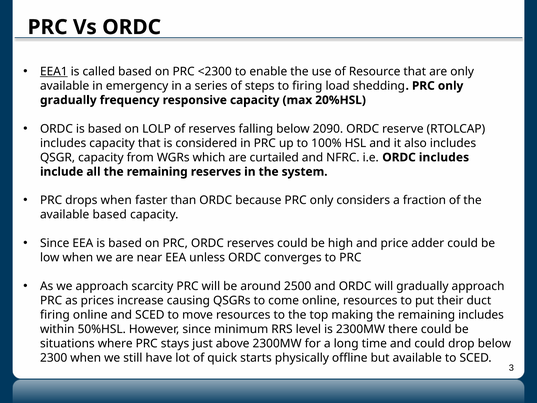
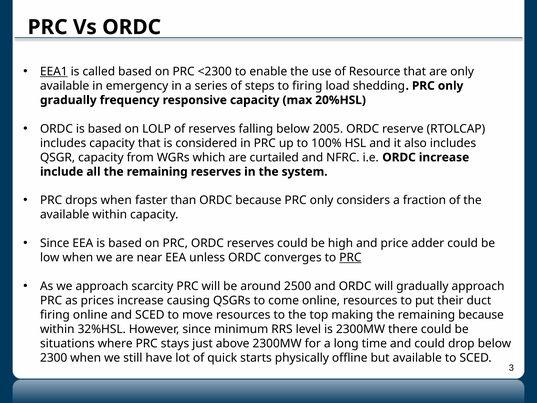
2090: 2090 -> 2005
ORDC includes: includes -> increase
available based: based -> within
PRC at (350, 258) underline: none -> present
remaining includes: includes -> because
50%HSL: 50%HSL -> 32%HSL
